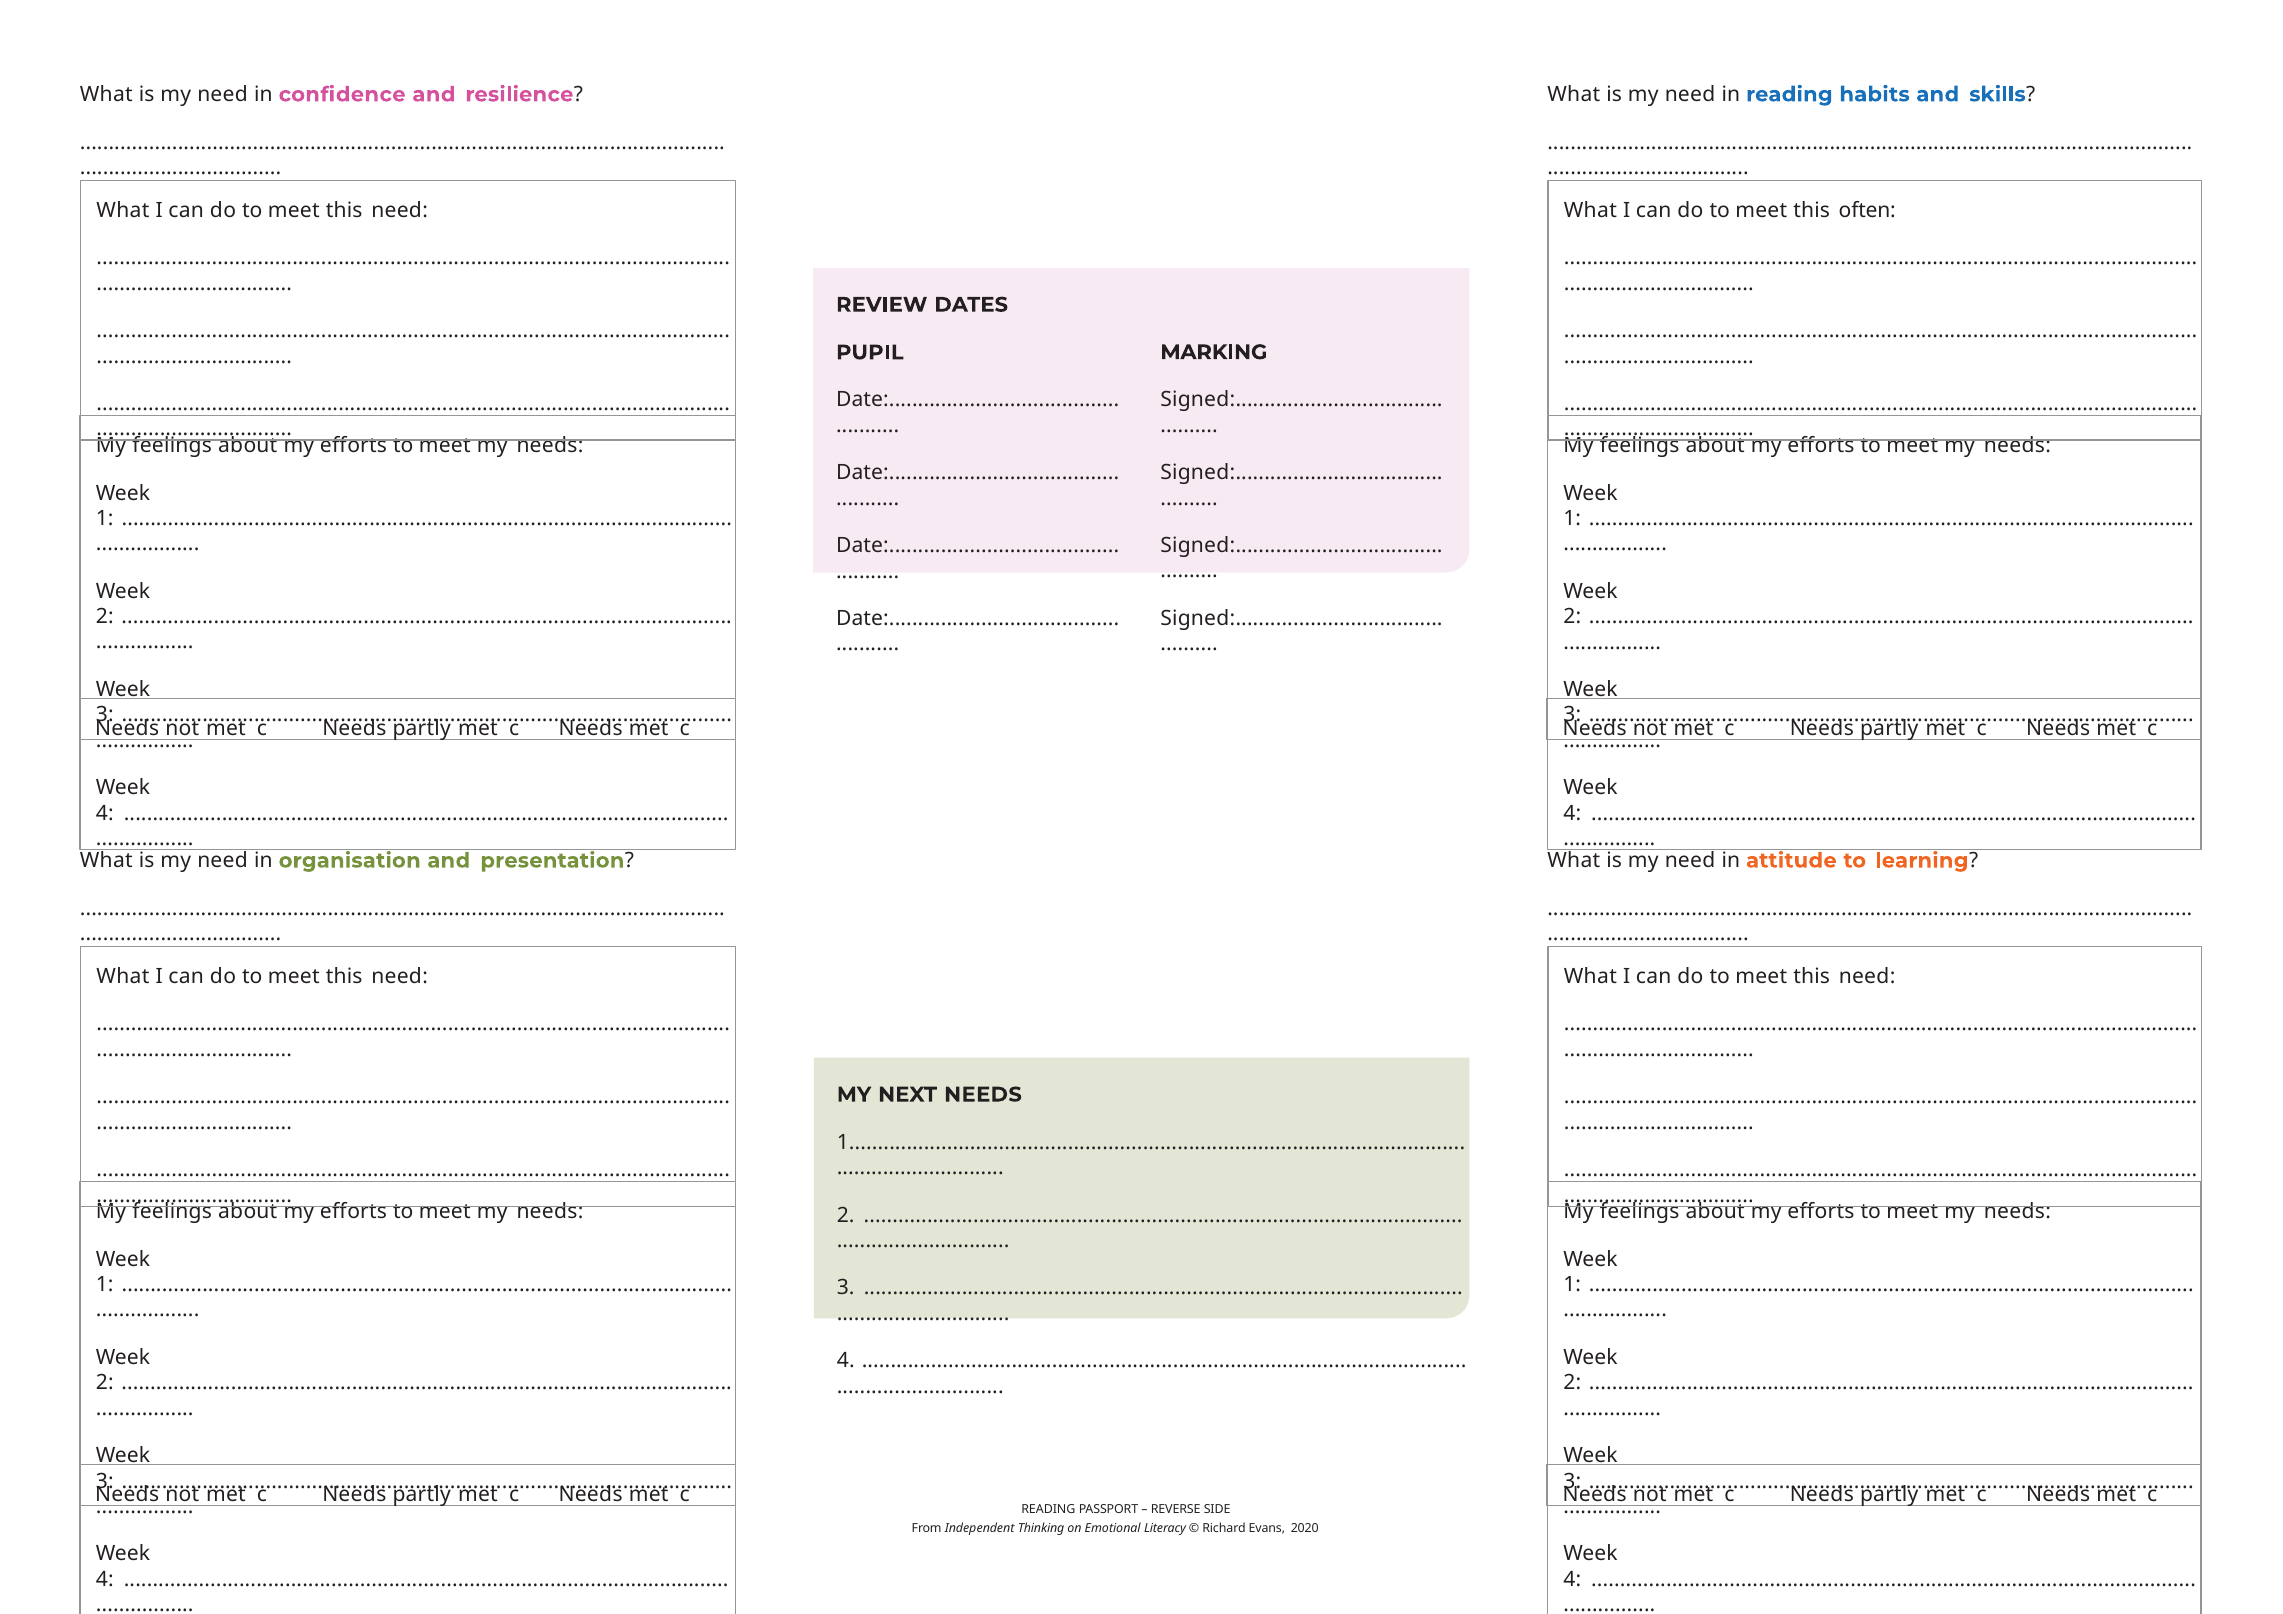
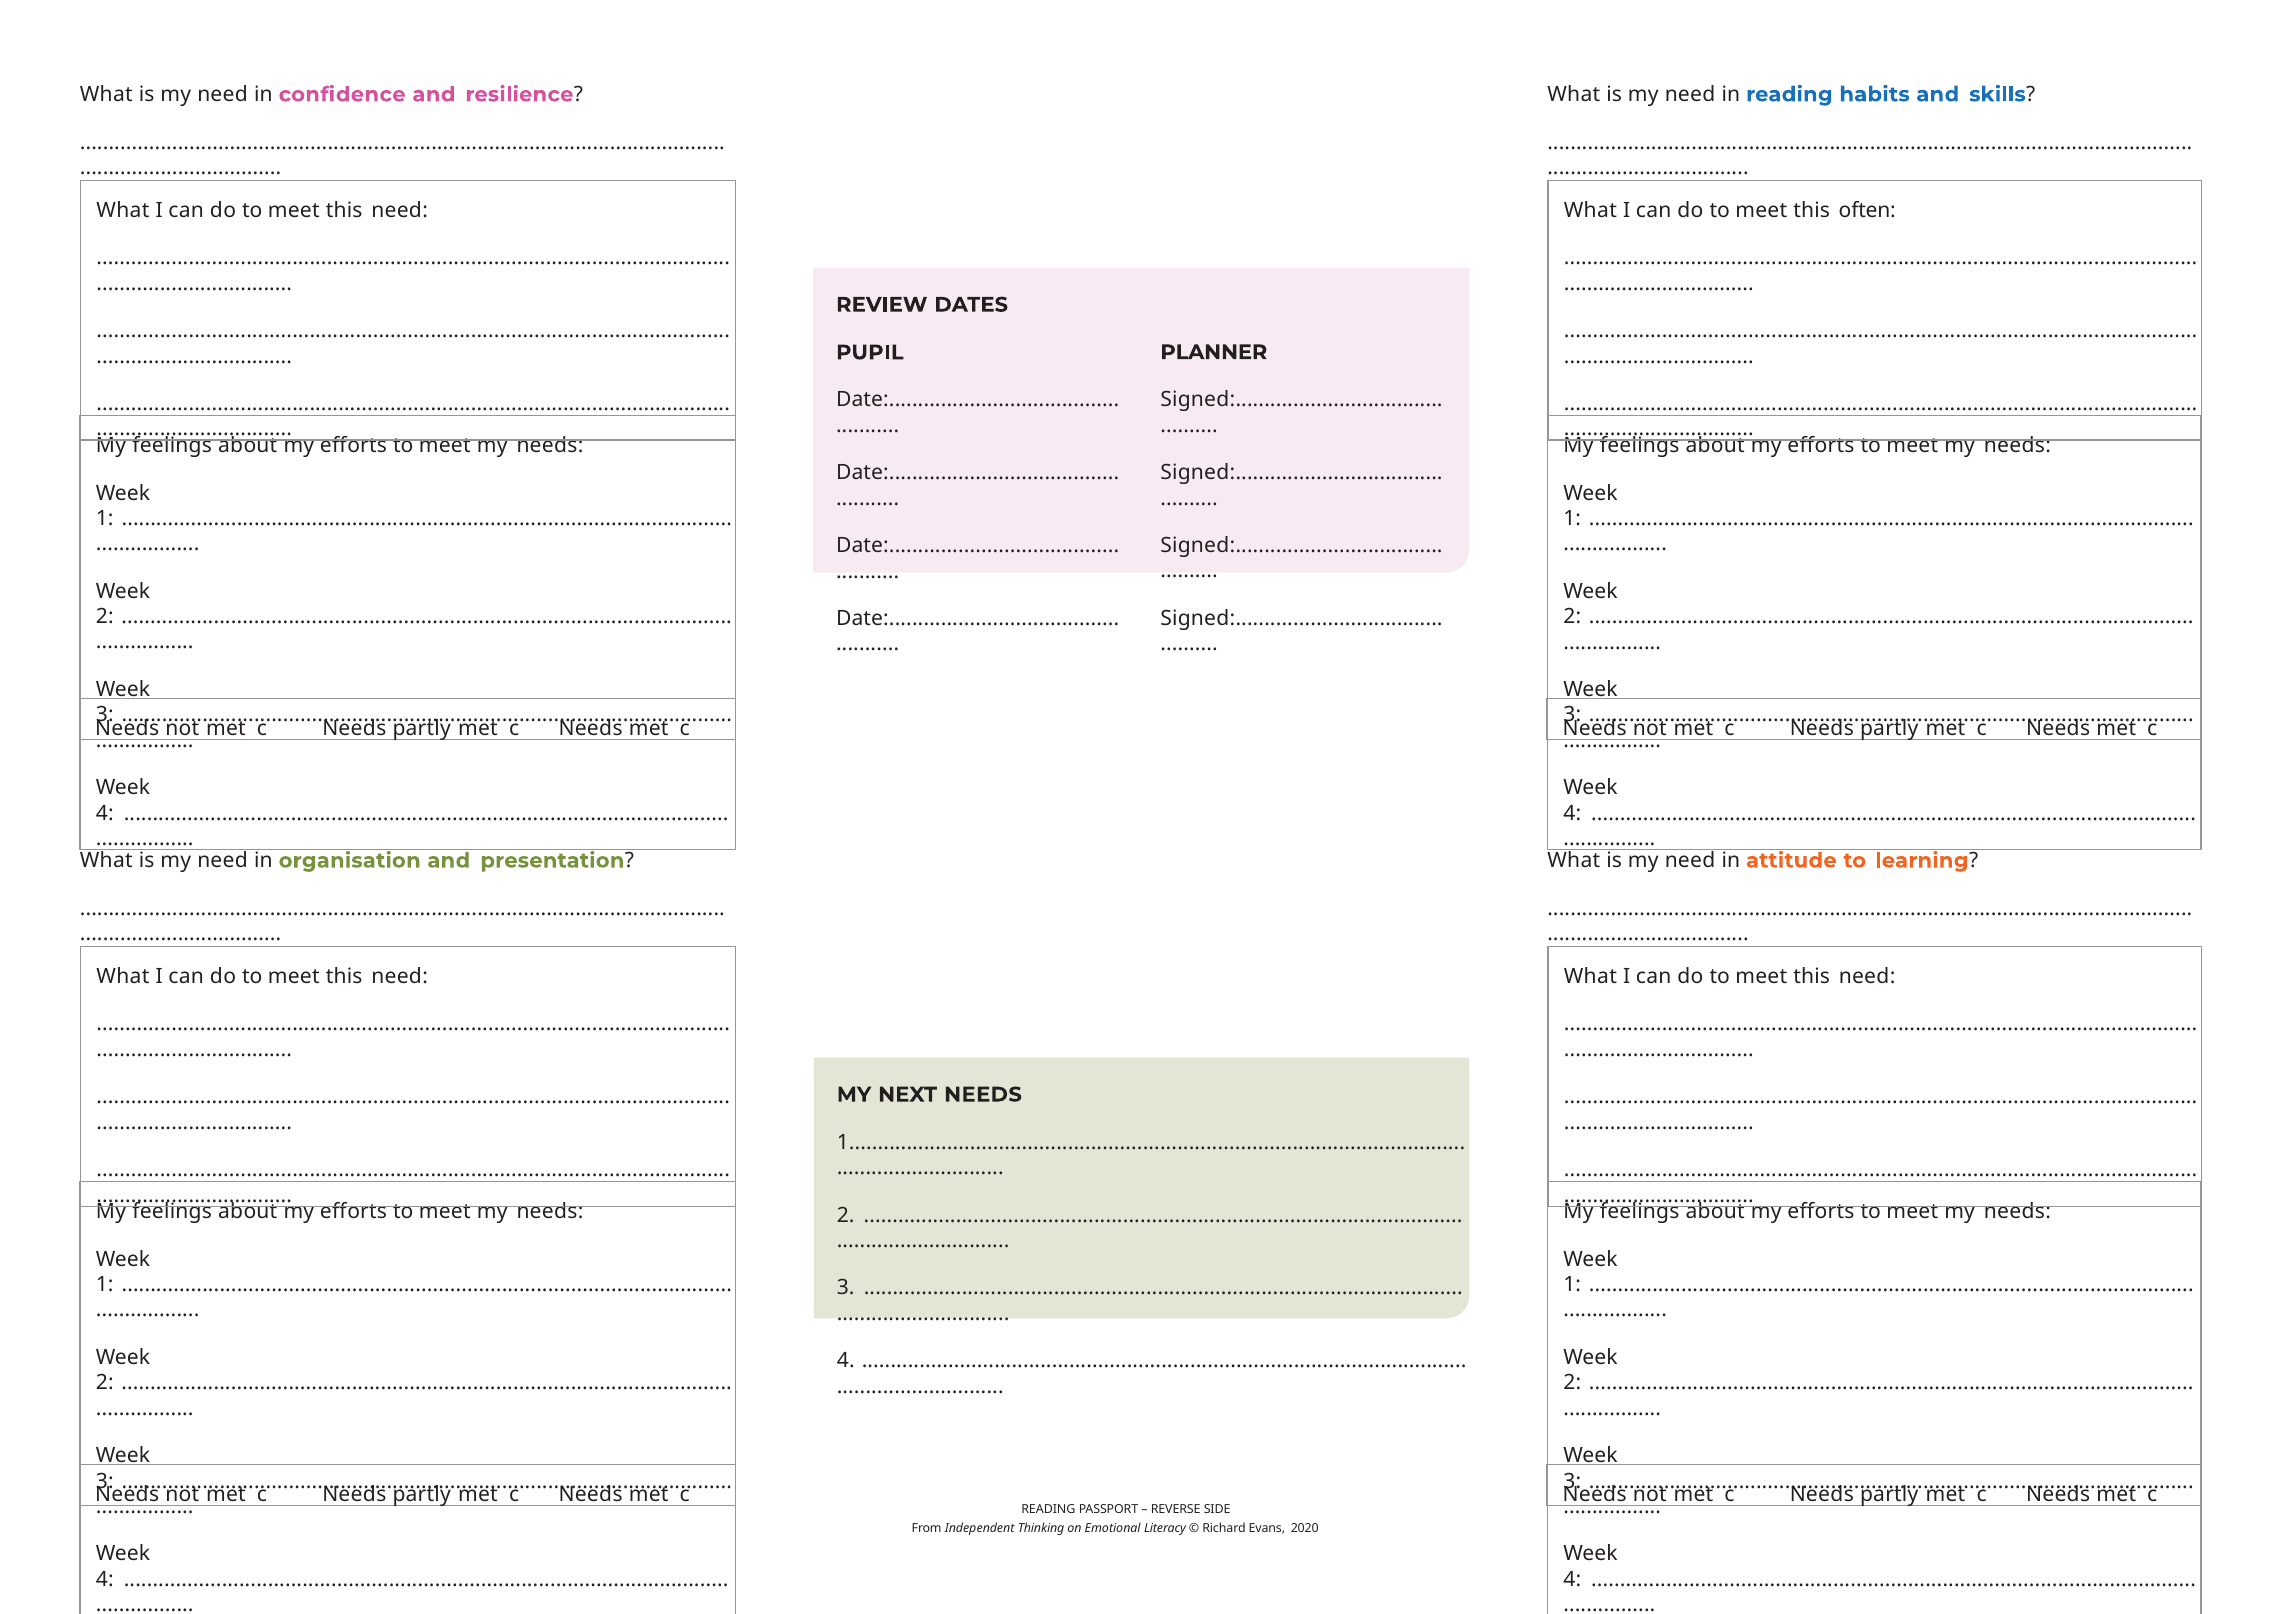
MARKING: MARKING -> PLANNER
